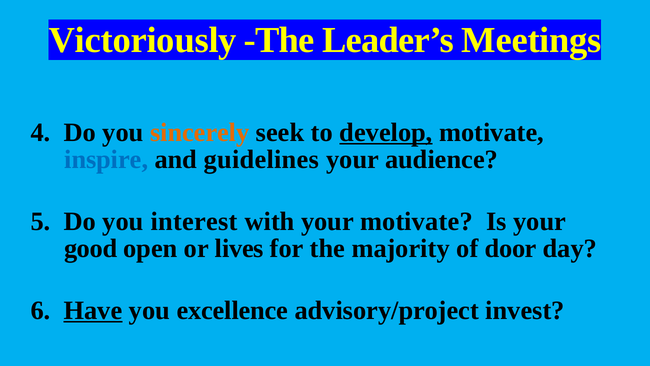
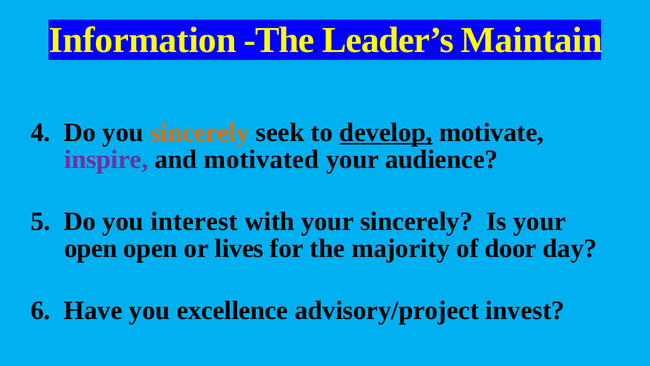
Victoriously: Victoriously -> Information
Meetings: Meetings -> Maintain
inspire colour: blue -> purple
guidelines: guidelines -> motivated
your motivate: motivate -> sincerely
good at (91, 248): good -> open
Have underline: present -> none
